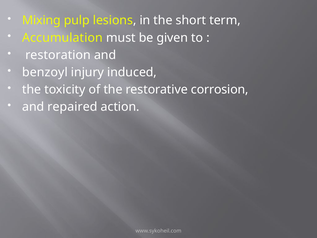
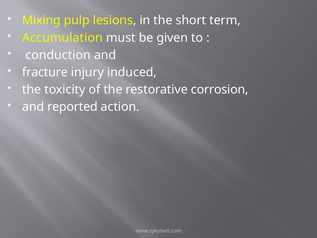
restoration: restoration -> conduction
benzoyl: benzoyl -> fracture
repaired: repaired -> reported
